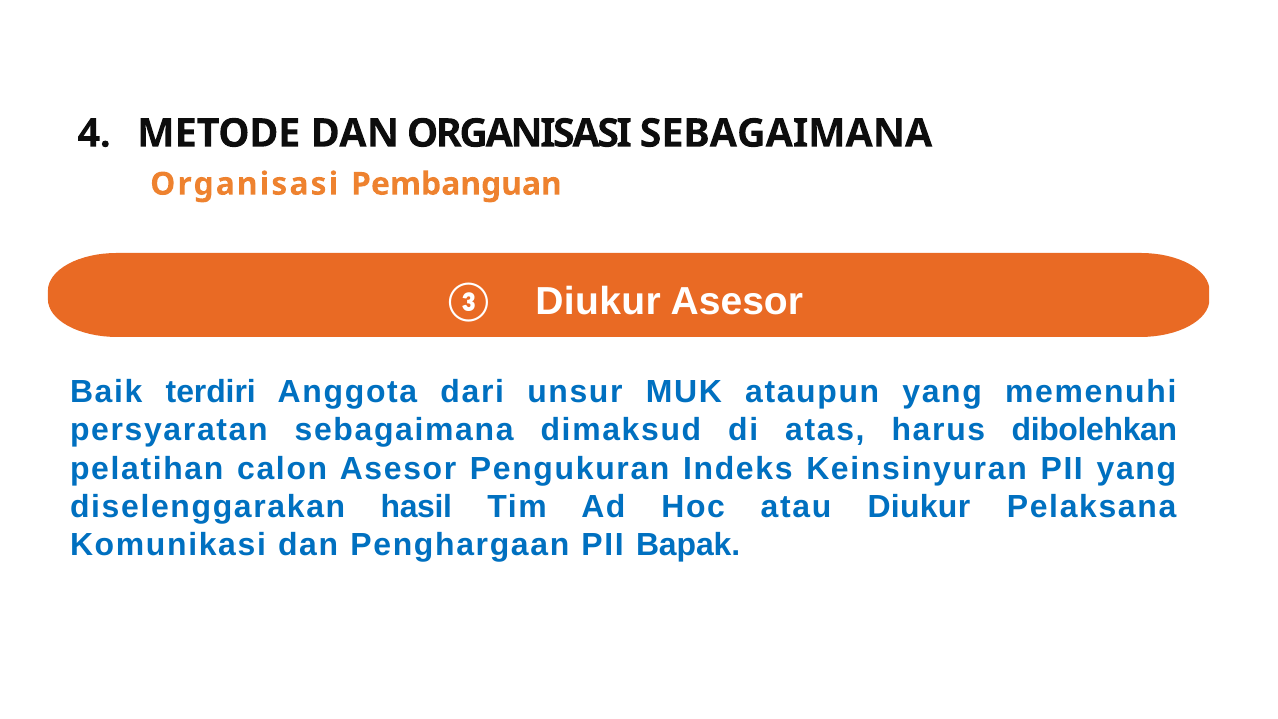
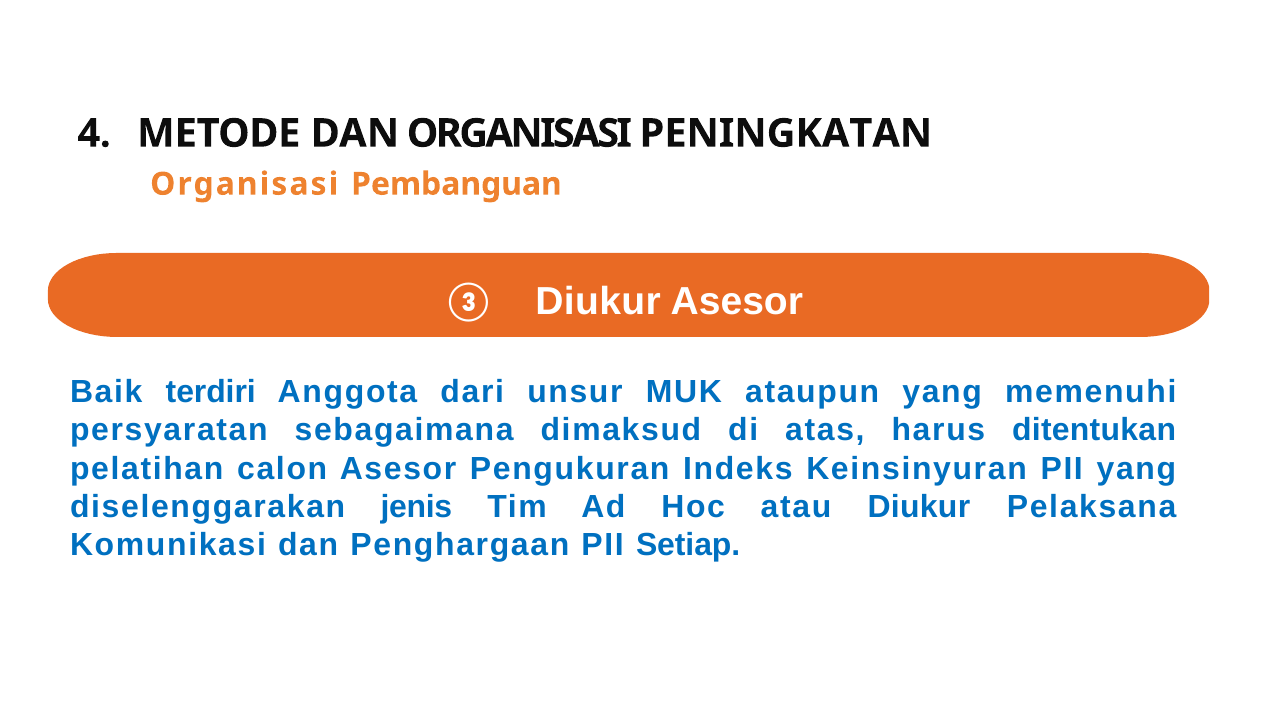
ORGANISASI SEBAGAIMANA: SEBAGAIMANA -> PENINGKATAN
dibolehkan: dibolehkan -> ditentukan
hasil: hasil -> jenis
Bapak: Bapak -> Setiap
